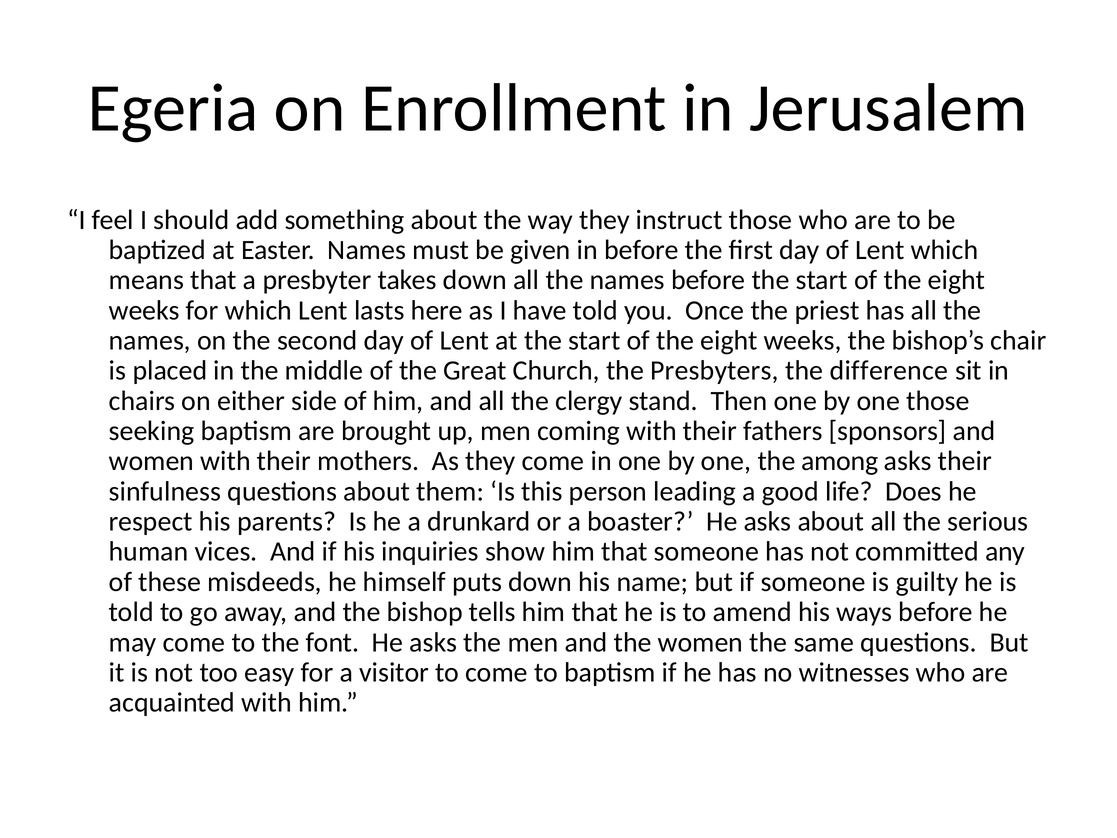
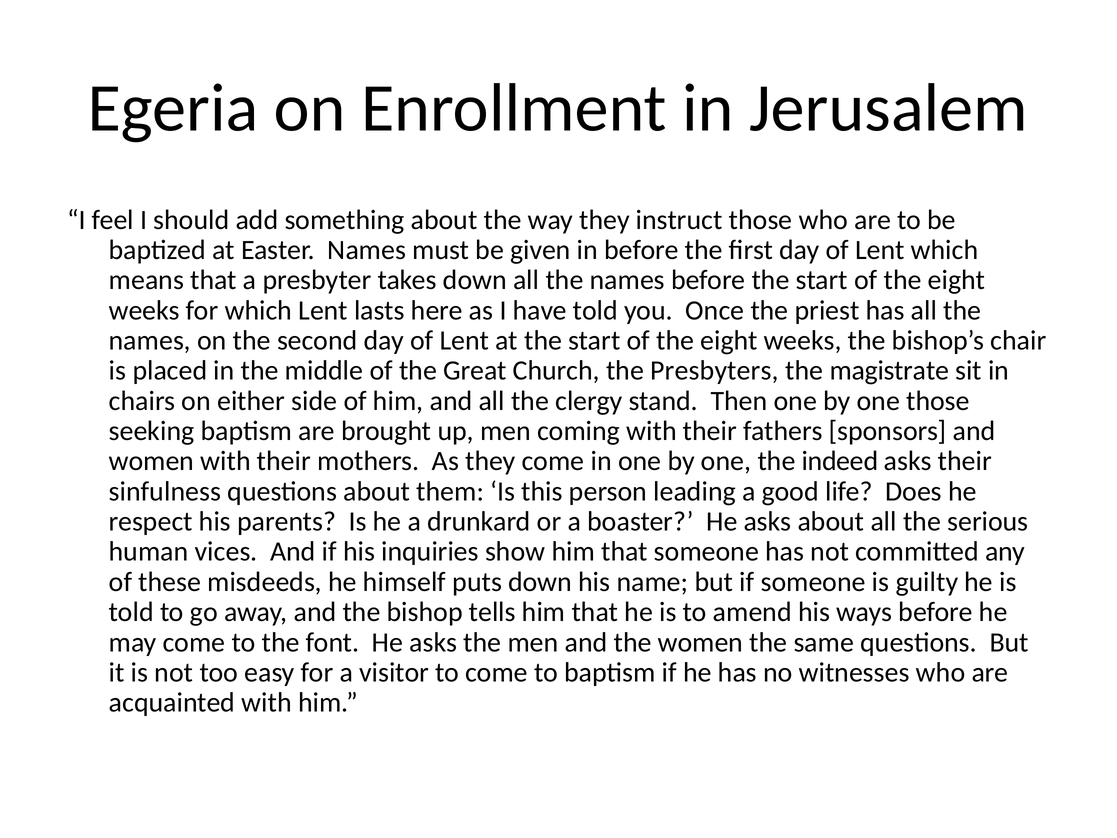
difference: difference -> magistrate
among: among -> indeed
